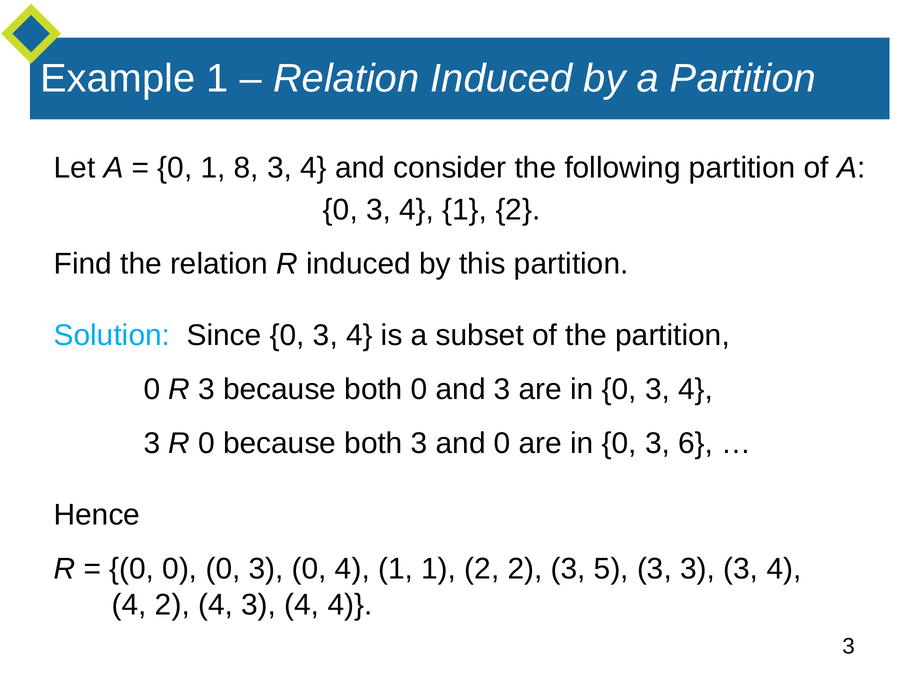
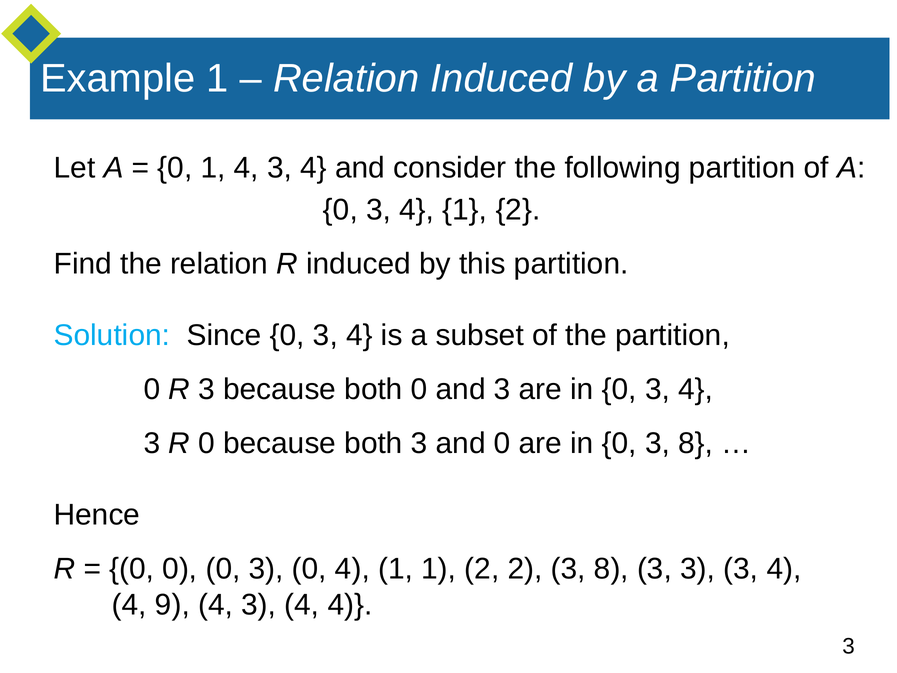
1 8: 8 -> 4
0 3 6: 6 -> 8
2 3 5: 5 -> 8
4 2: 2 -> 9
